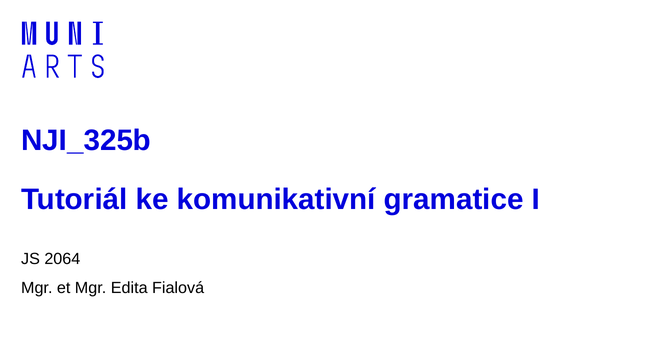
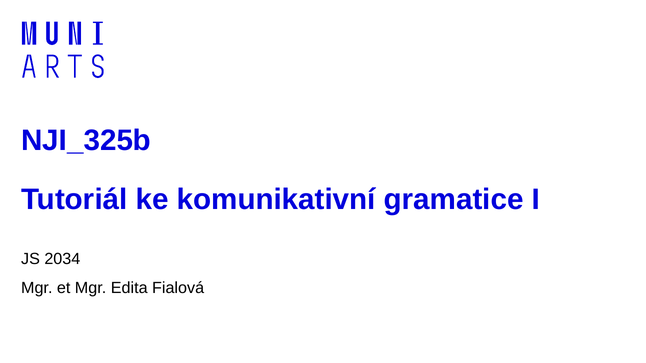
2064: 2064 -> 2034
